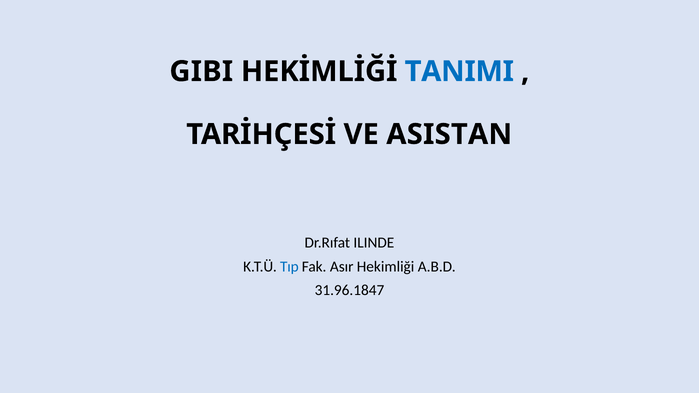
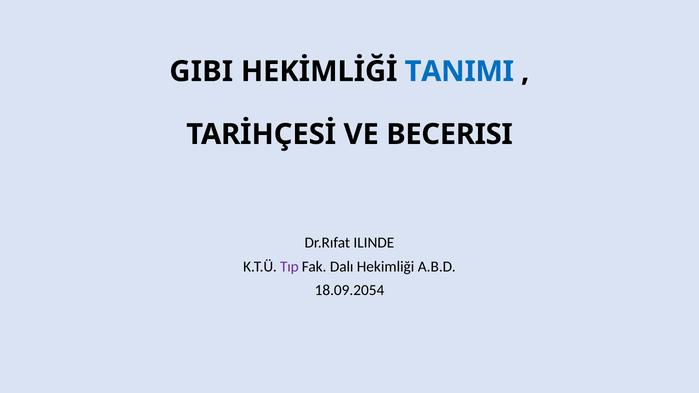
ASISTAN: ASISTAN -> BECERISI
Tıp colour: blue -> purple
Asır: Asır -> Dalı
31.96.1847: 31.96.1847 -> 18.09.2054
